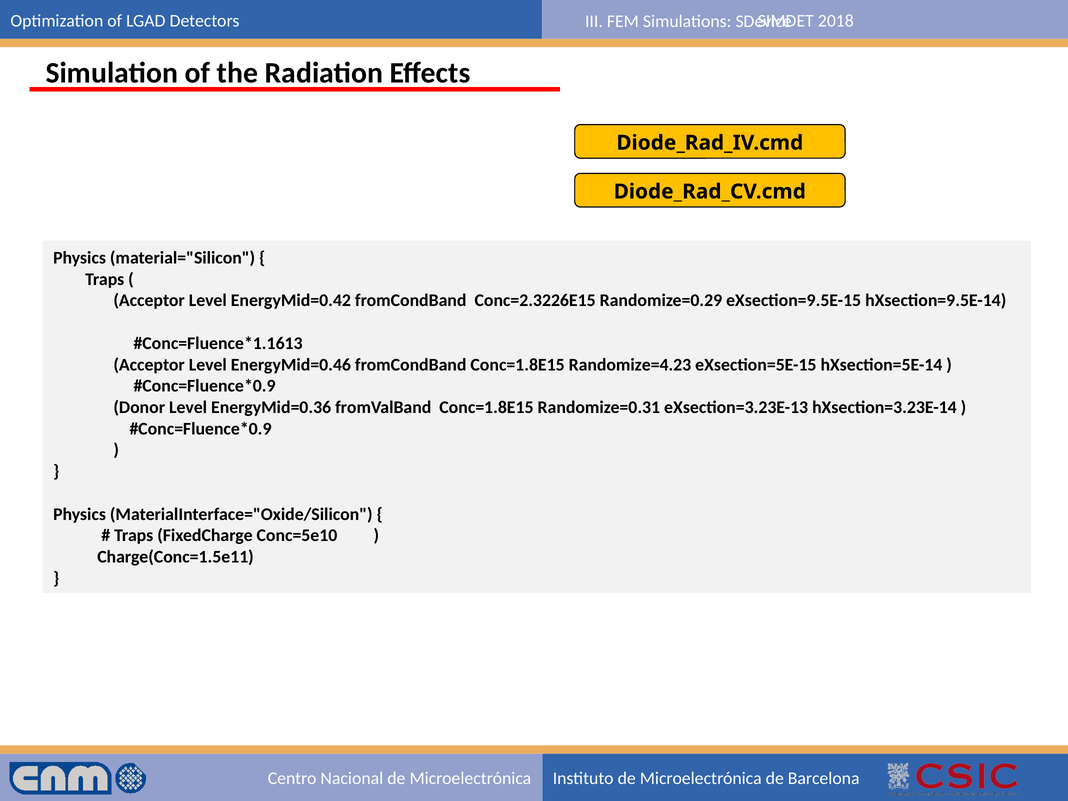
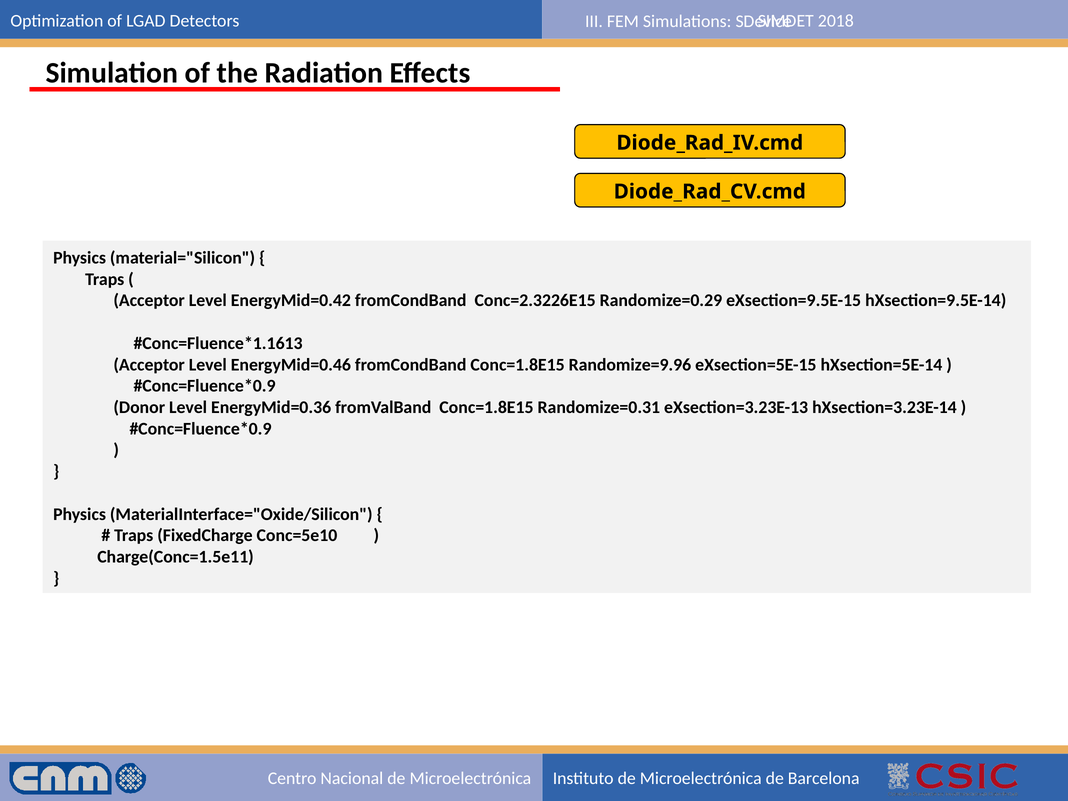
Randomize=4.23: Randomize=4.23 -> Randomize=9.96
